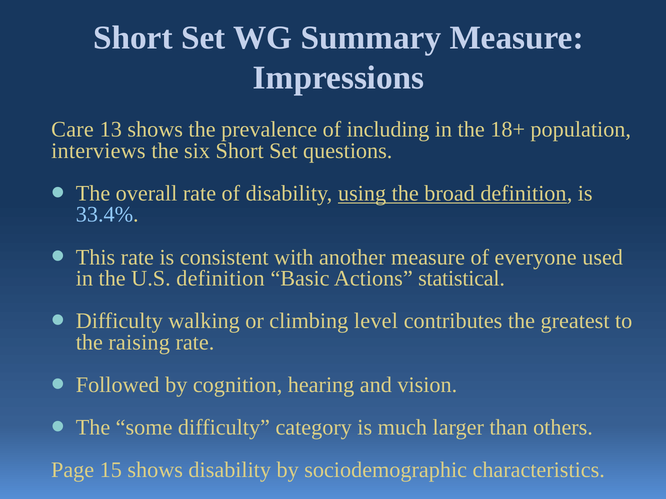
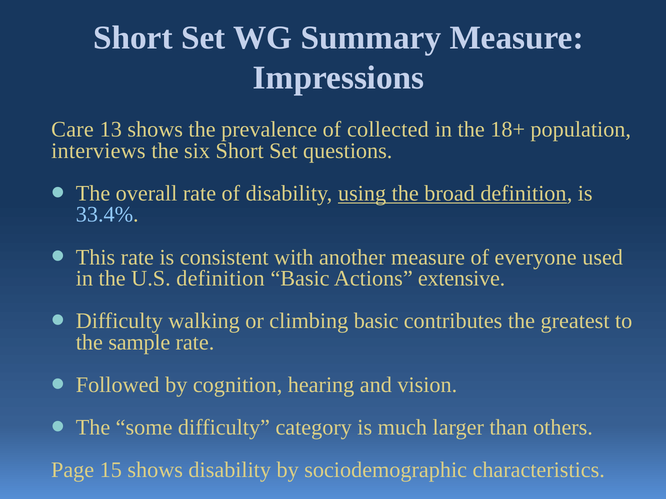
including: including -> collected
statistical: statistical -> extensive
climbing level: level -> basic
raising: raising -> sample
